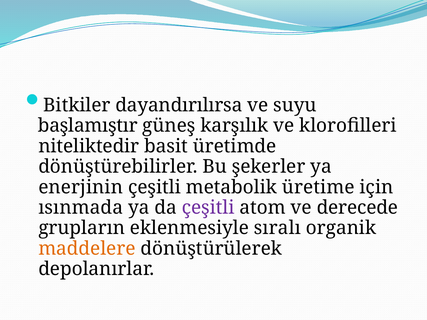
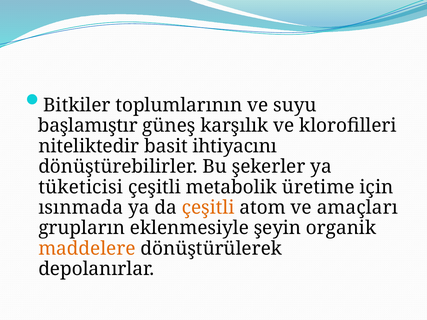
dayandırılırsa: dayandırılırsa -> toplumlarının
üretimde: üretimde -> ihtiyacını
enerjinin: enerjinin -> tüketicisi
çeşitli at (208, 208) colour: purple -> orange
derecede: derecede -> amaçları
sıralı: sıralı -> şeyin
